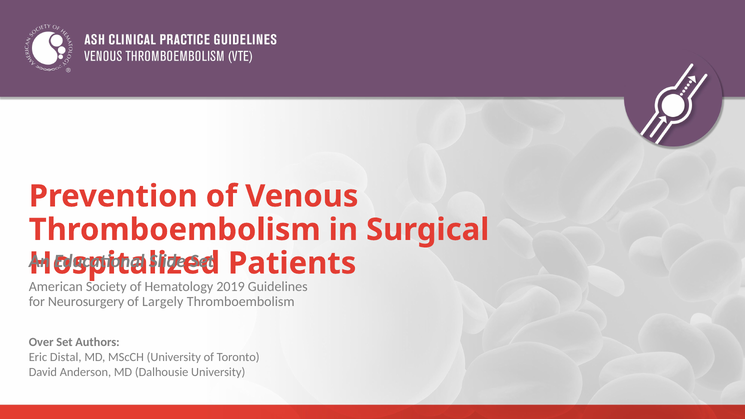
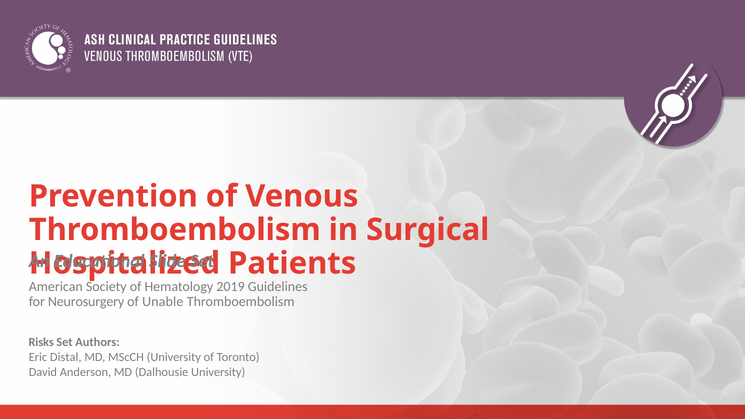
Largely: Largely -> Unable
Over: Over -> Risks
